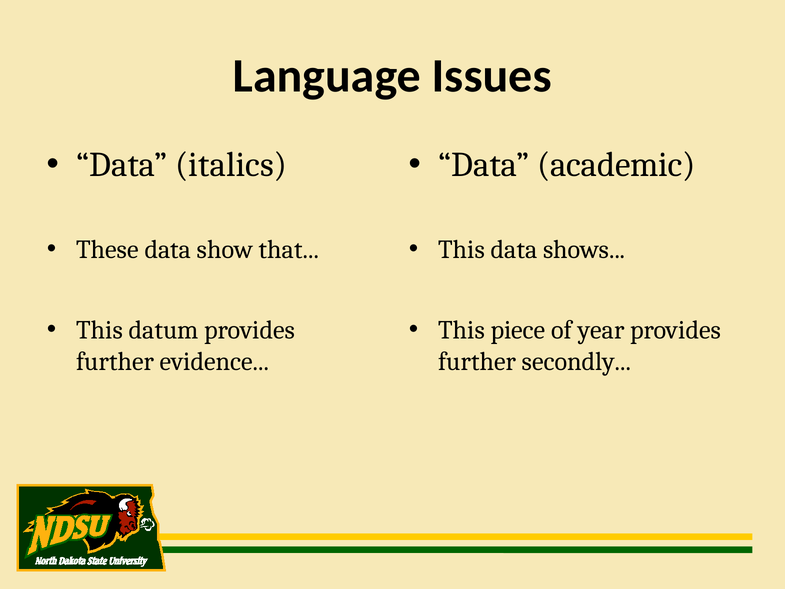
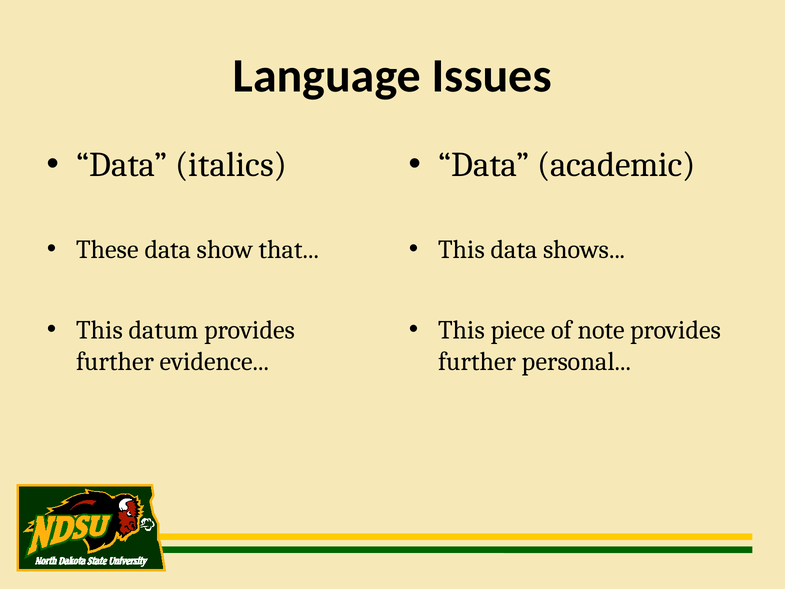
year: year -> note
secondly: secondly -> personal
